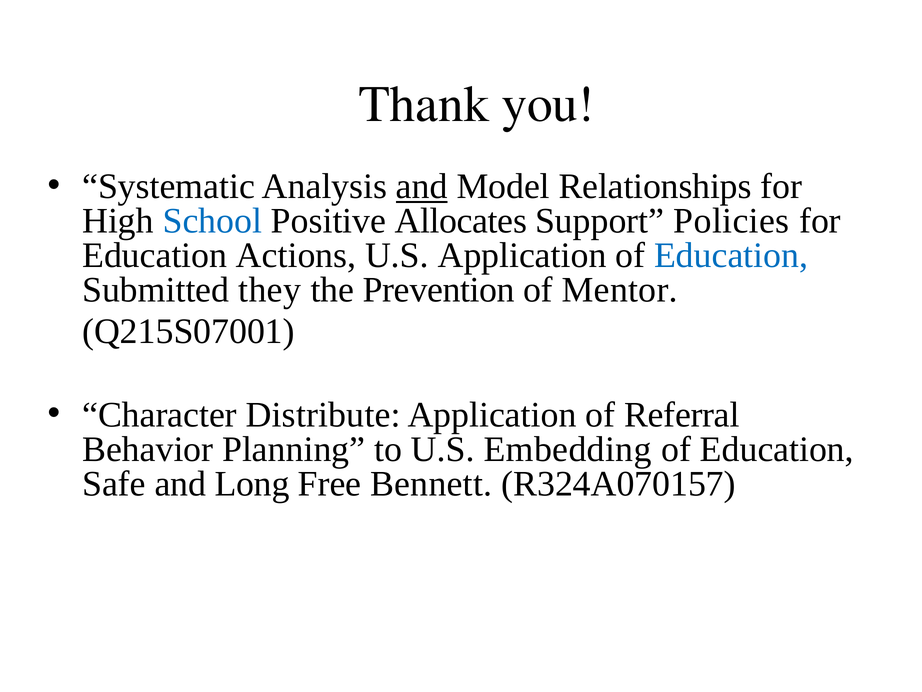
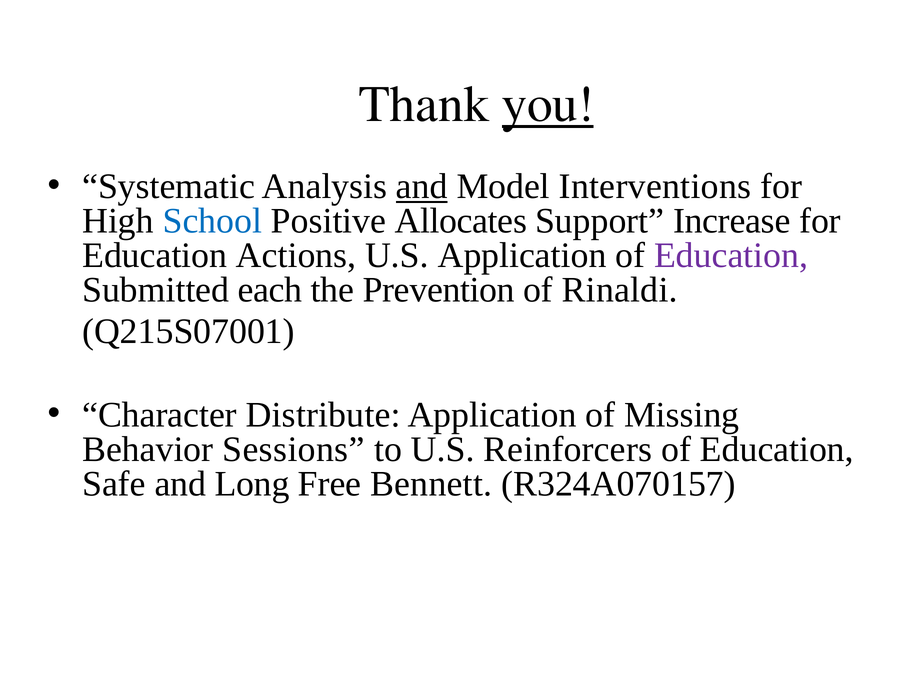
you underline: none -> present
Relationships: Relationships -> Interventions
Policies: Policies -> Increase
Education at (731, 255) colour: blue -> purple
they: they -> each
Mentor: Mentor -> Rinaldi
Referral: Referral -> Missing
Planning: Planning -> Sessions
Embedding: Embedding -> Reinforcers
